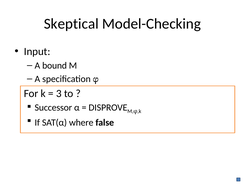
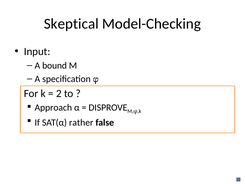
3: 3 -> 2
Successor: Successor -> Approach
where: where -> rather
